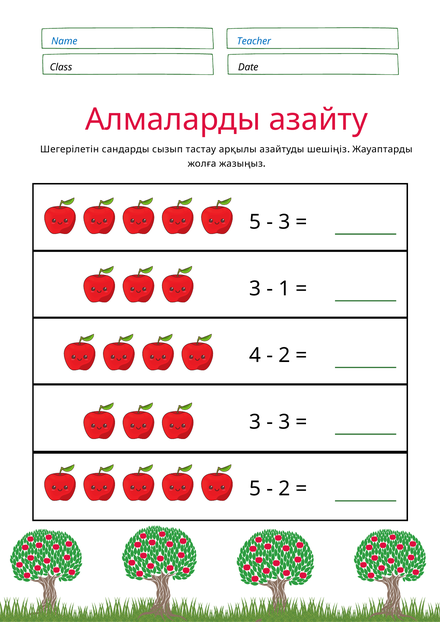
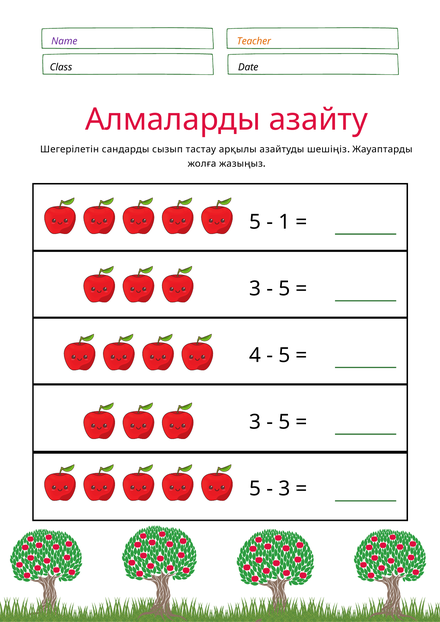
Name colour: blue -> purple
Teacher colour: blue -> orange
3 at (284, 222): 3 -> 1
1 at (284, 289): 1 -> 5
2 at (284, 356): 2 -> 5
3 at (284, 422): 3 -> 5
2 at (284, 489): 2 -> 3
